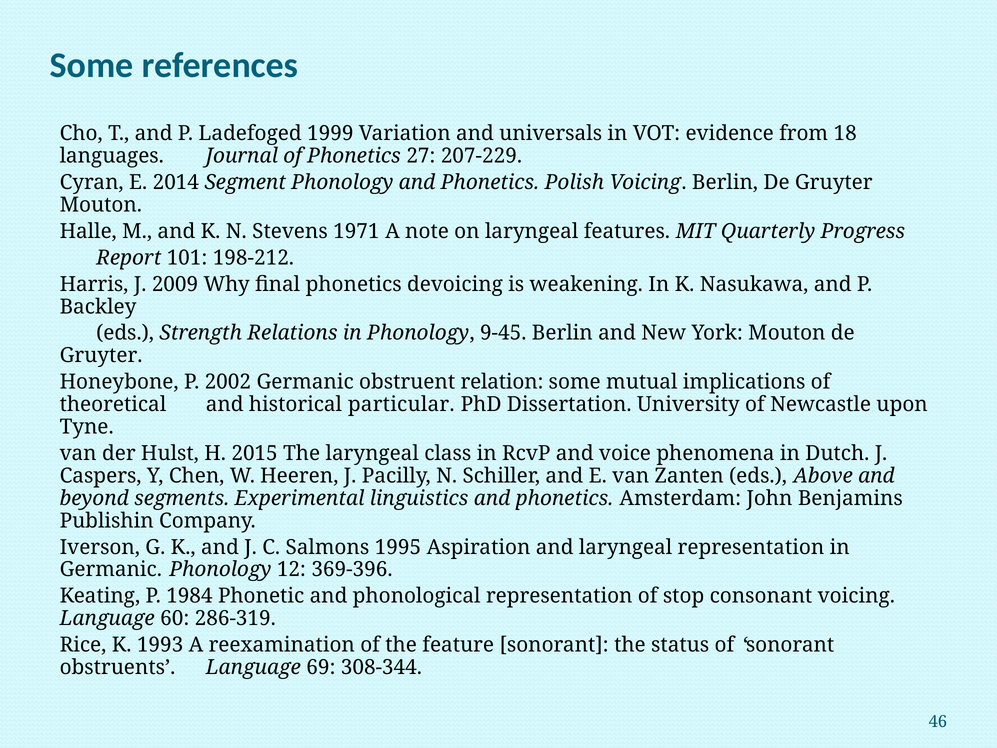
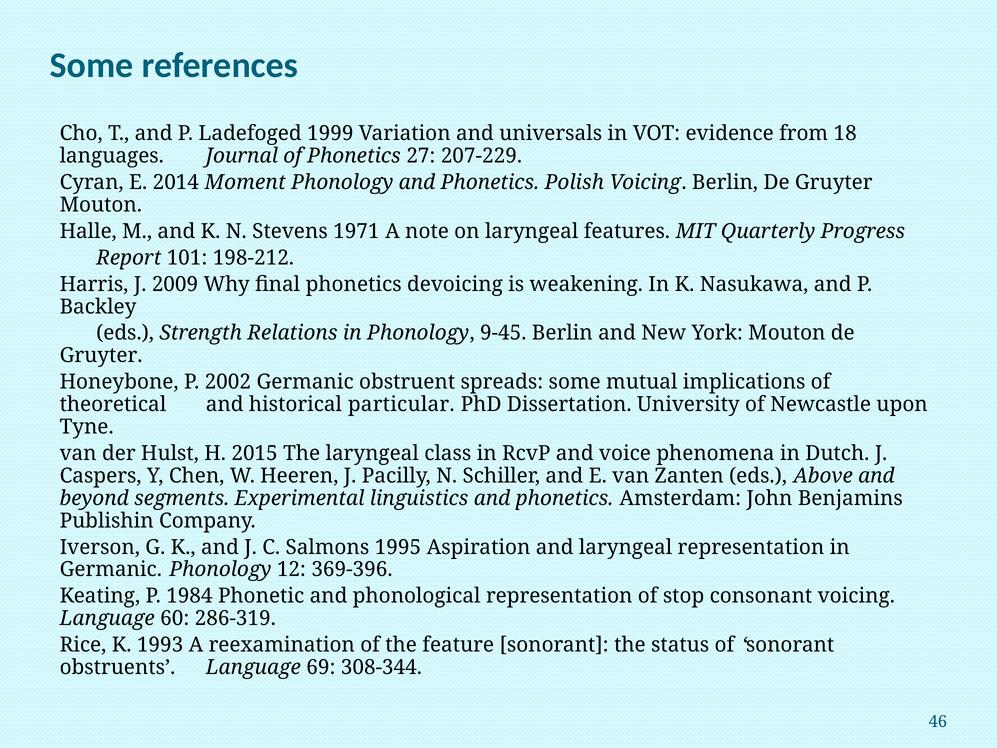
Segment: Segment -> Moment
relation: relation -> spreads
